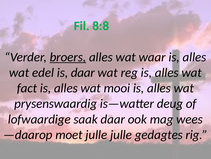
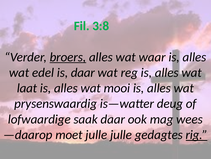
8:8: 8:8 -> 3:8
fact: fact -> laat
rig underline: none -> present
